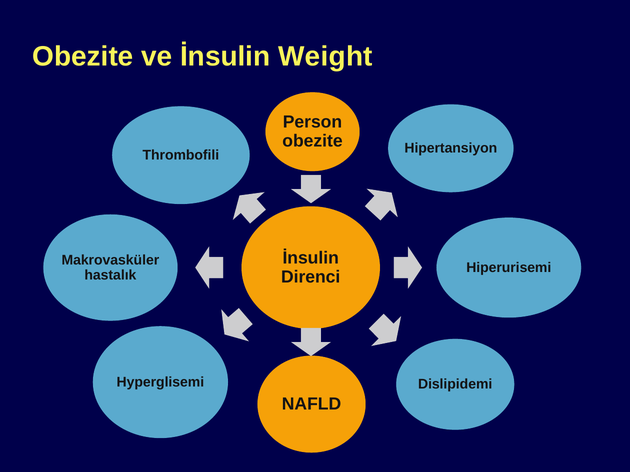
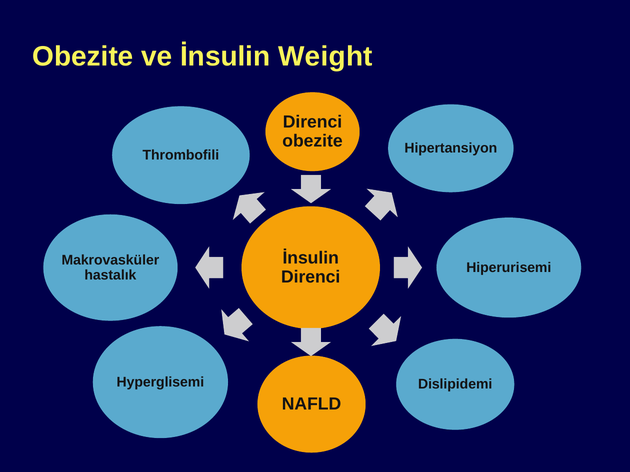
Person at (312, 122): Person -> Direnci
